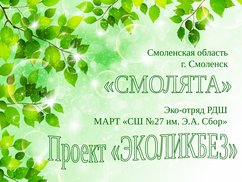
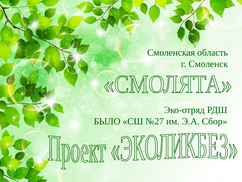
МАРТ: МАРТ -> БЫЛО
